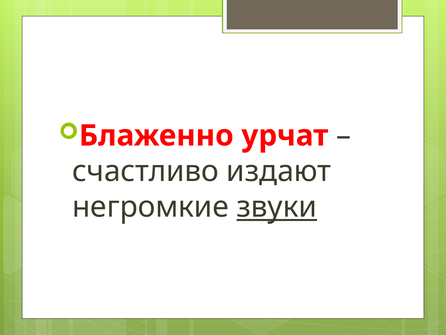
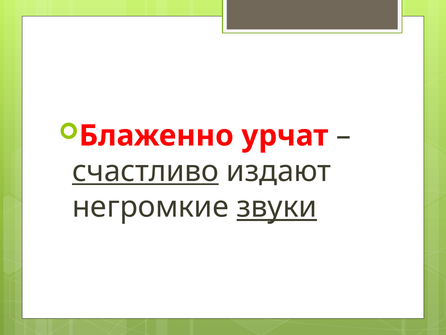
счастливо underline: none -> present
